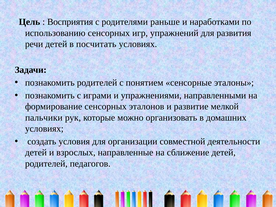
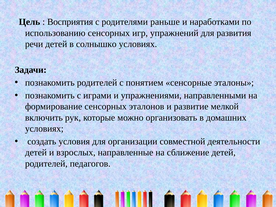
посчитать: посчитать -> солнышко
пальчики: пальчики -> включить
